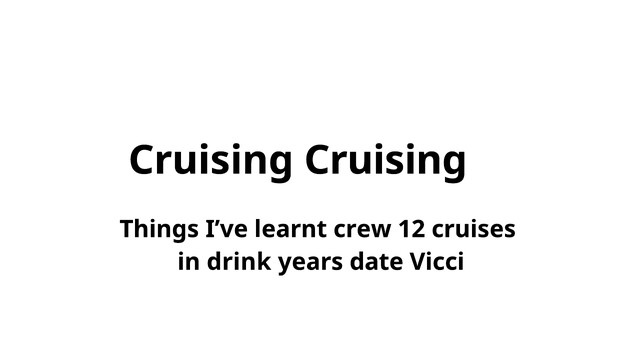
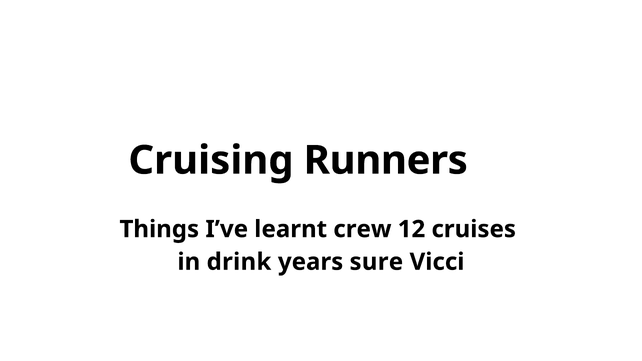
Cruising Cruising: Cruising -> Runners
date: date -> sure
